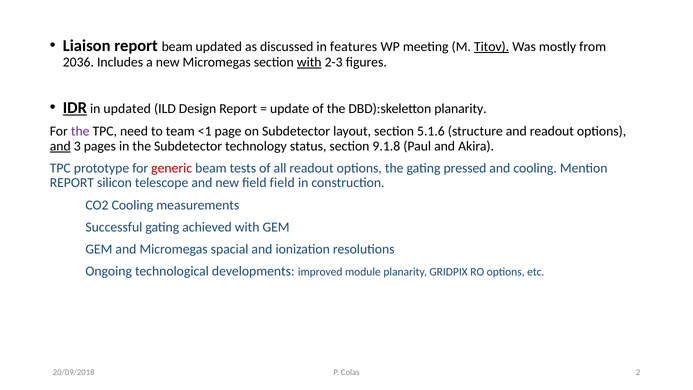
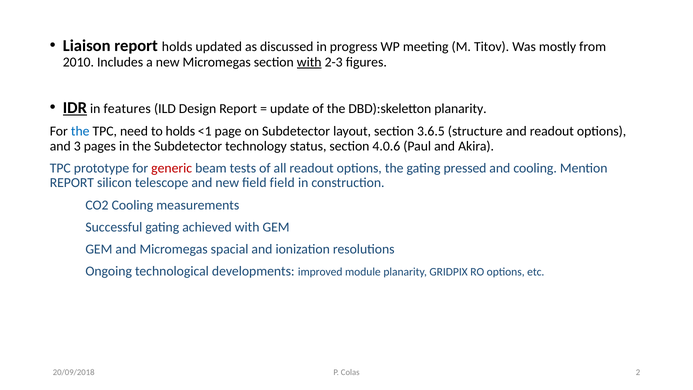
report beam: beam -> holds
features: features -> progress
Titov underline: present -> none
2036: 2036 -> 2010
in updated: updated -> features
the at (80, 131) colour: purple -> blue
to team: team -> holds
5.1.6: 5.1.6 -> 3.6.5
and at (60, 146) underline: present -> none
9.1.8: 9.1.8 -> 4.0.6
